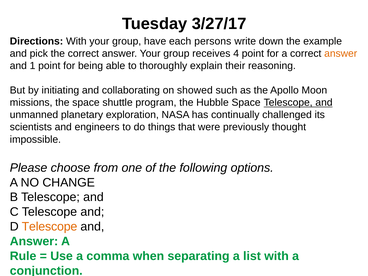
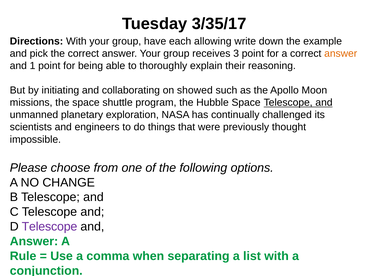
3/27/17: 3/27/17 -> 3/35/17
persons: persons -> allowing
4: 4 -> 3
Telescope at (50, 227) colour: orange -> purple
